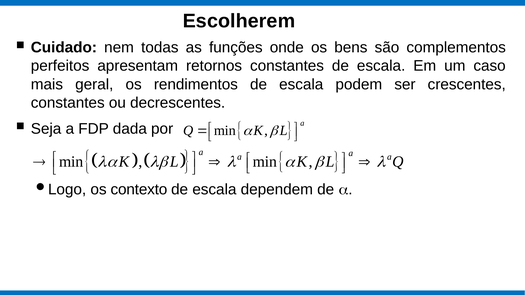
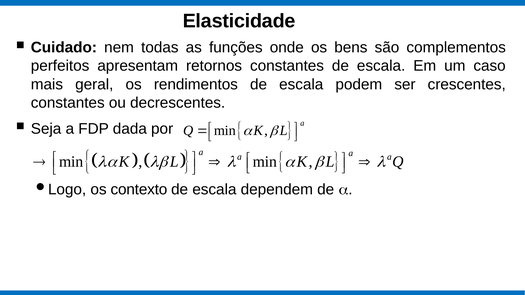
Escolherem: Escolherem -> Elasticidade
